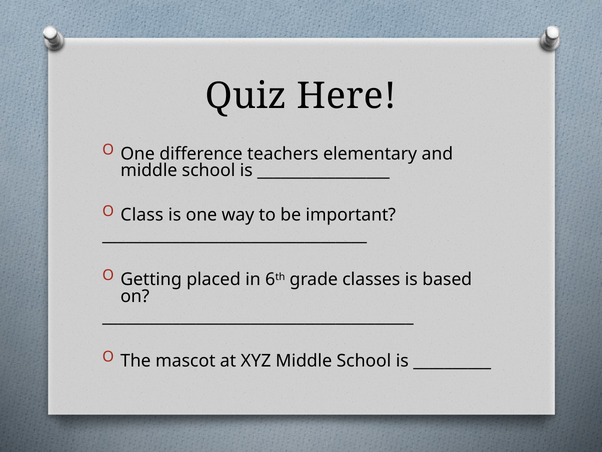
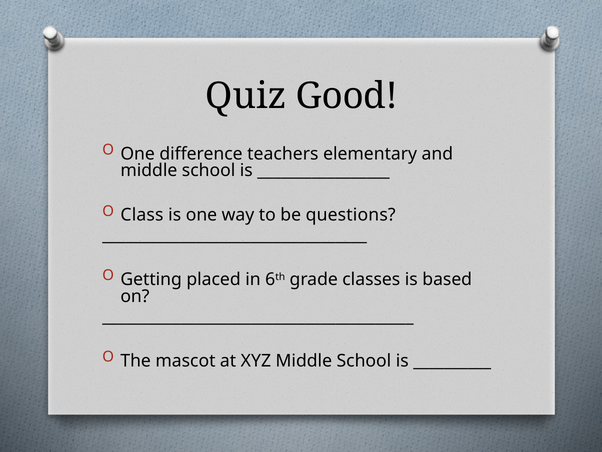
Here: Here -> Good
important: important -> questions
